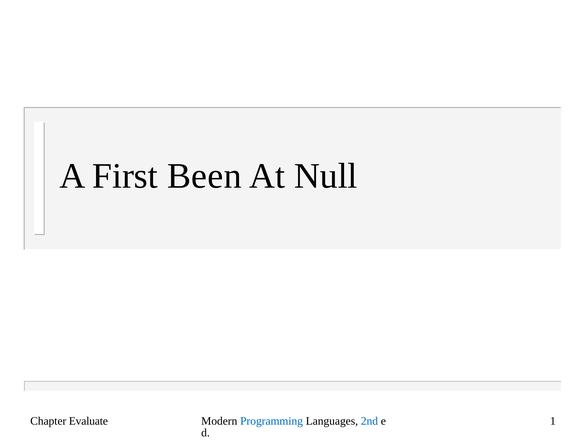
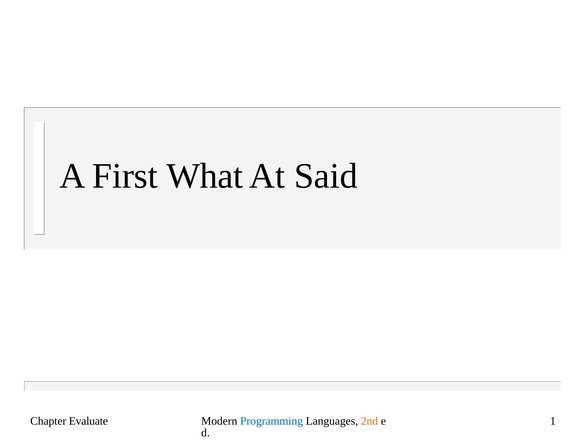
Been: Been -> What
Null: Null -> Said
2nd colour: blue -> orange
